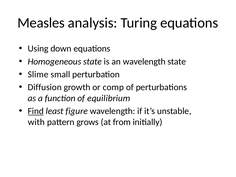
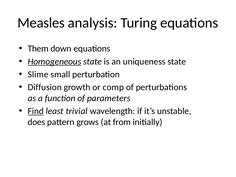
Using: Using -> Them
Homogeneous underline: none -> present
an wavelength: wavelength -> uniqueness
equilibrium: equilibrium -> parameters
figure: figure -> trivial
with: with -> does
